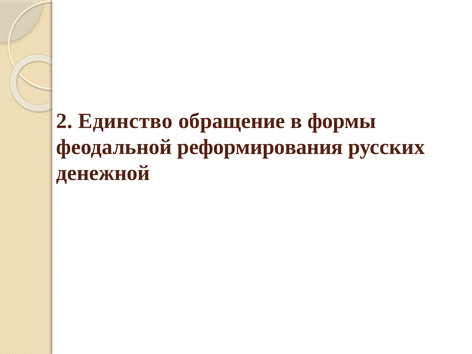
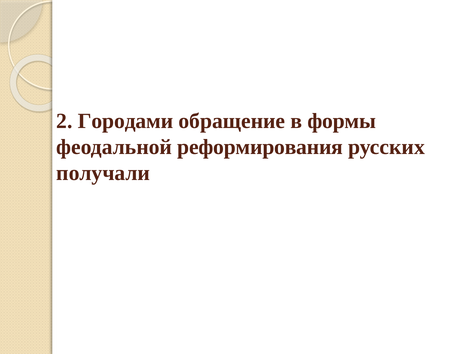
Единство: Единство -> Городами
денежной: денежной -> получали
